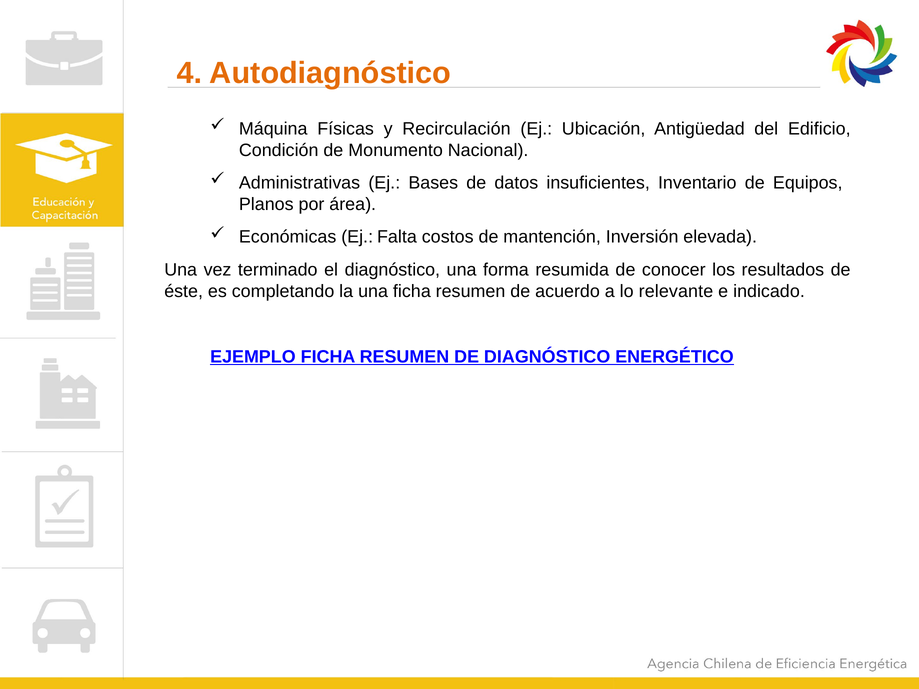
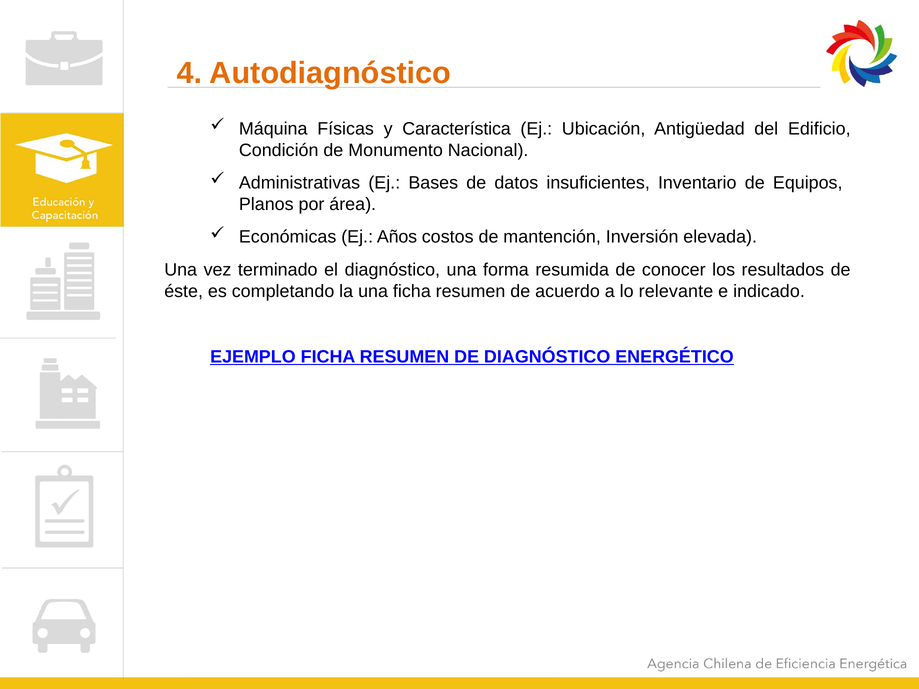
Recirculación: Recirculación -> Característica
Falta: Falta -> Años
